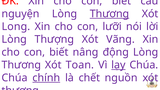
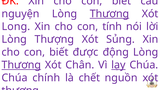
lưỡi: lưỡi -> tính
Vãng: Vãng -> Sủng
nâng: nâng -> được
Thương at (21, 65) underline: none -> present
Toan: Toan -> Chân
chính underline: present -> none
